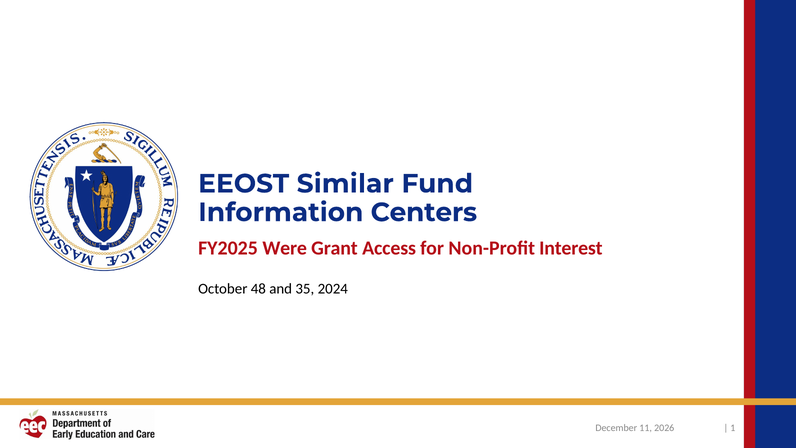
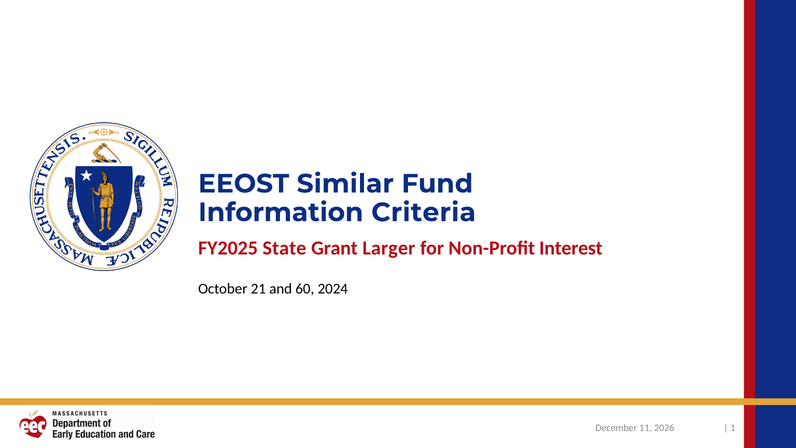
Centers: Centers -> Criteria
Were: Were -> State
Access: Access -> Larger
48: 48 -> 21
35: 35 -> 60
